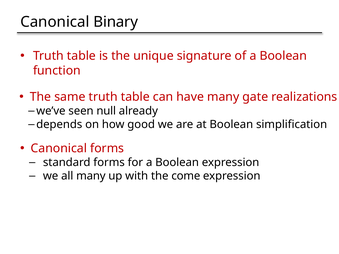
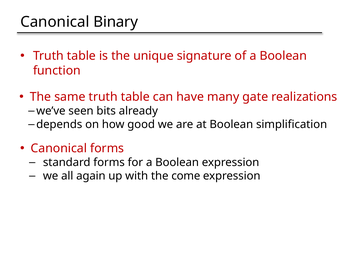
null: null -> bits
all many: many -> again
